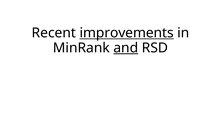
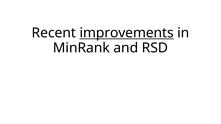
and underline: present -> none
